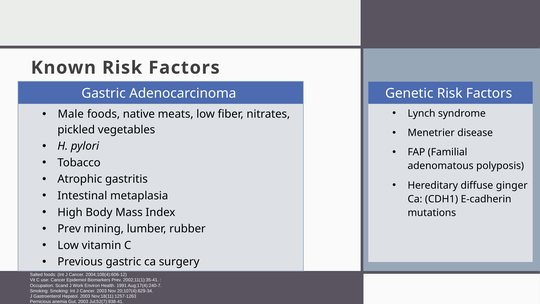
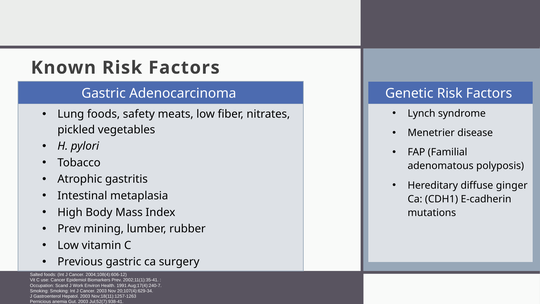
Male: Male -> Lung
native: native -> safety
